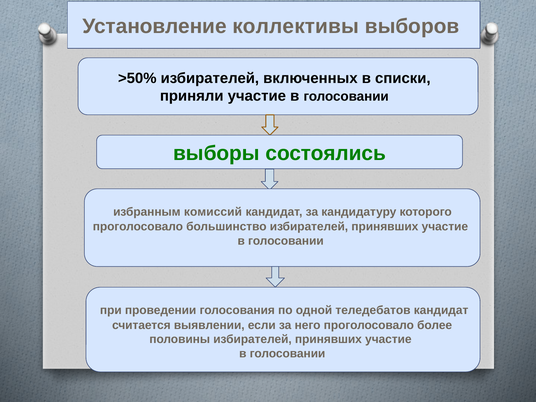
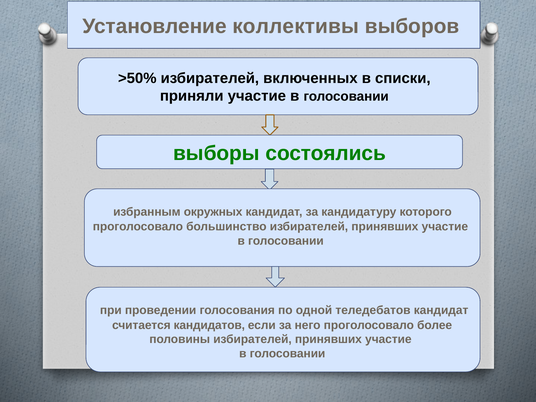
комиссий: комиссий -> окружных
выявлении: выявлении -> кандидатов
